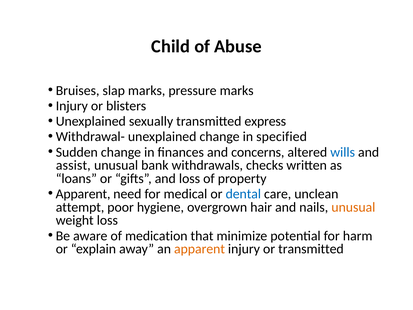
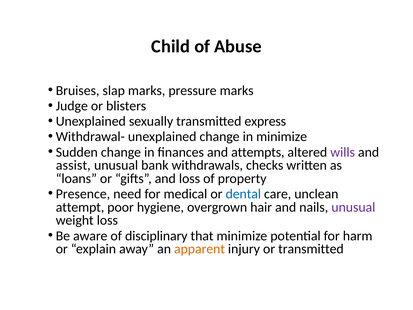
Injury at (72, 106): Injury -> Judge
in specified: specified -> minimize
concerns: concerns -> attempts
wills colour: blue -> purple
Apparent at (83, 194): Apparent -> Presence
unusual at (353, 207) colour: orange -> purple
medication: medication -> disciplinary
